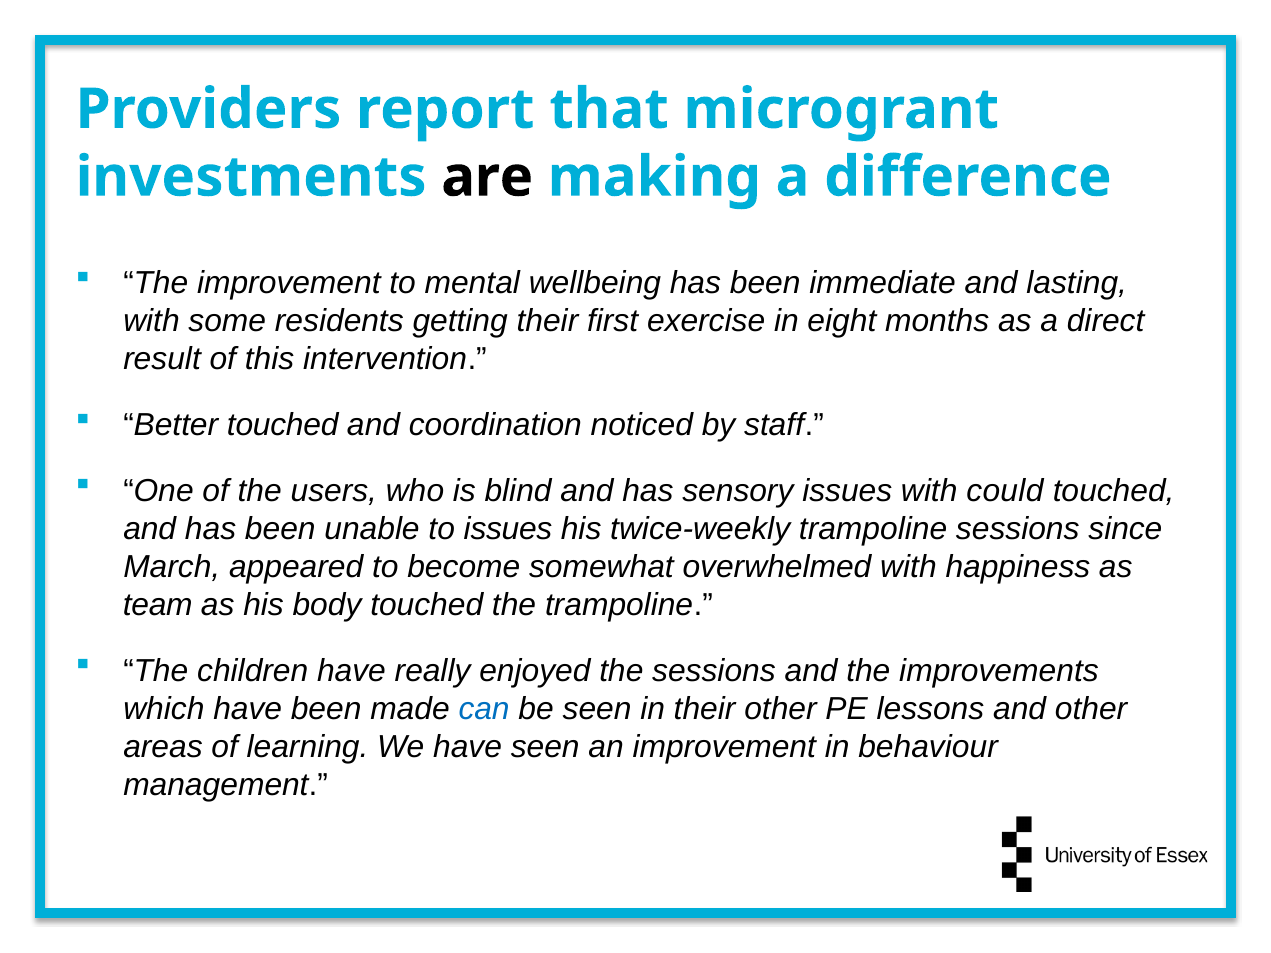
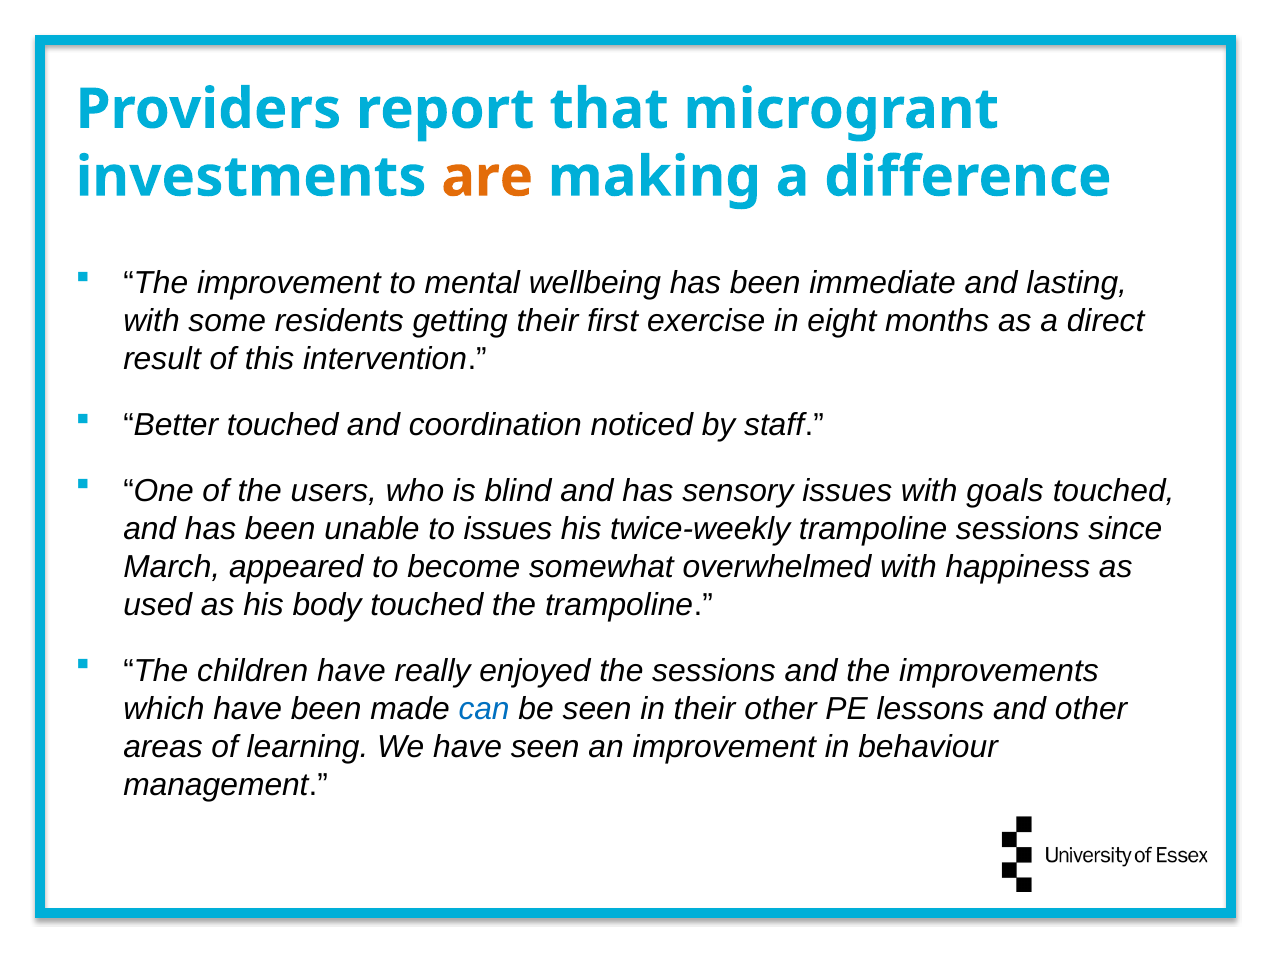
are colour: black -> orange
could: could -> goals
team: team -> used
